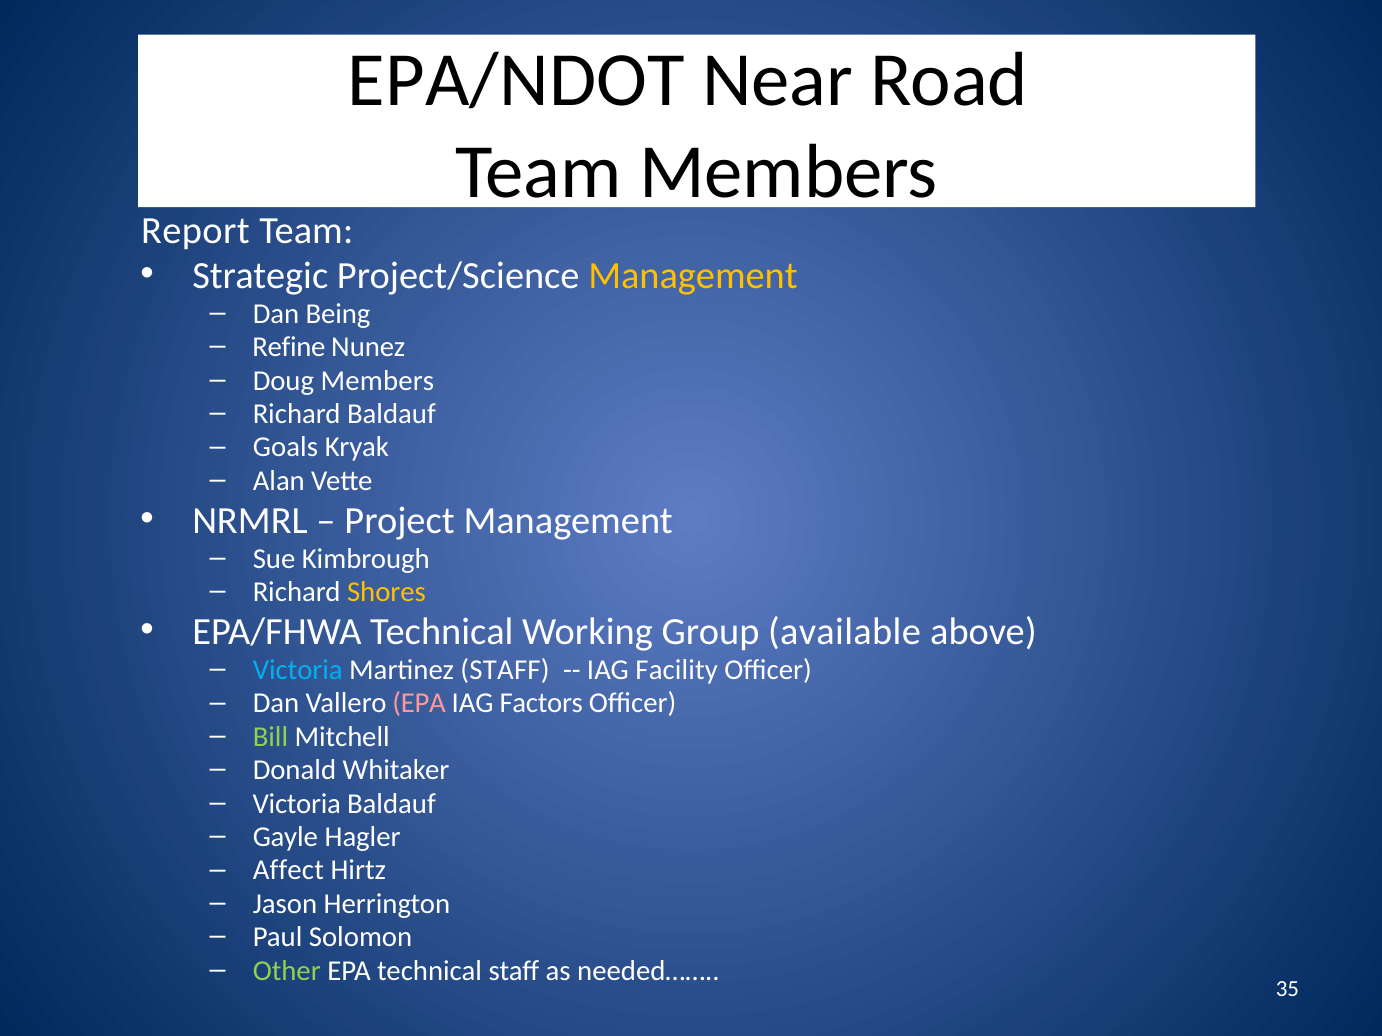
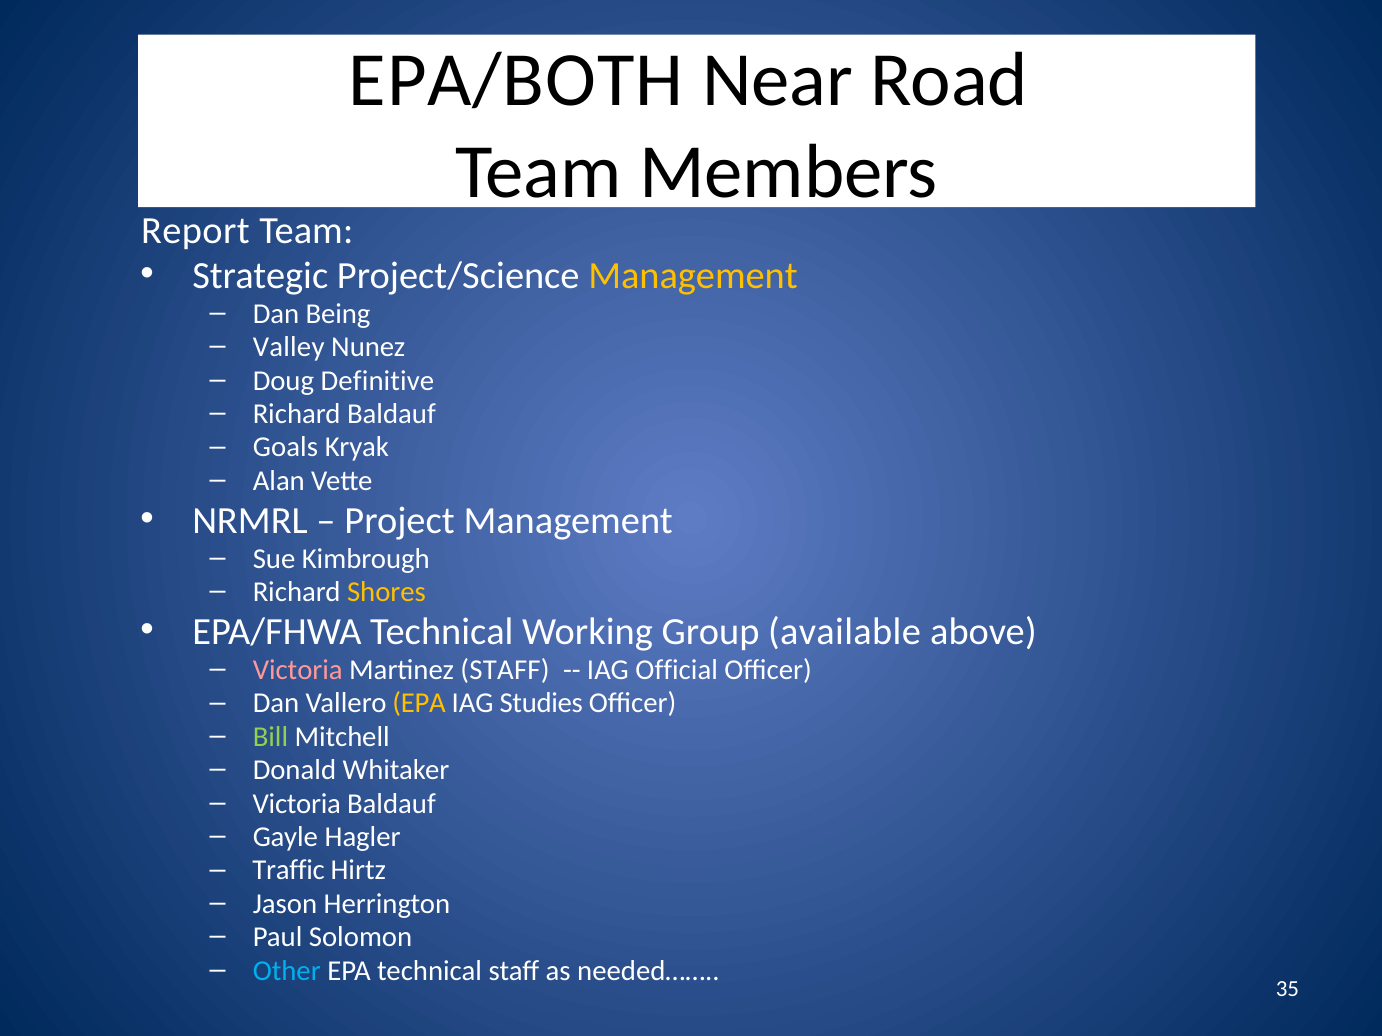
EPA/NDOT: EPA/NDOT -> EPA/BOTH
Refine: Refine -> Valley
Doug Members: Members -> Definitive
Victoria at (298, 670) colour: light blue -> pink
Facility: Facility -> Official
EPA at (419, 704) colour: pink -> yellow
Factors: Factors -> Studies
Affect: Affect -> Traffic
Other colour: light green -> light blue
